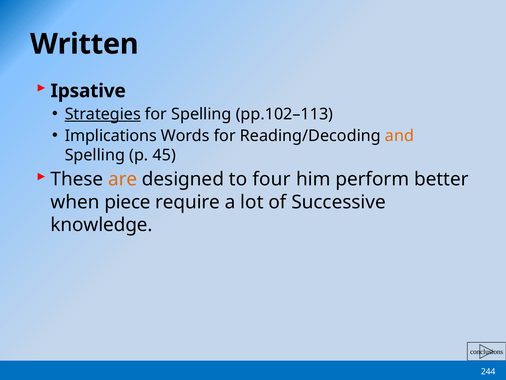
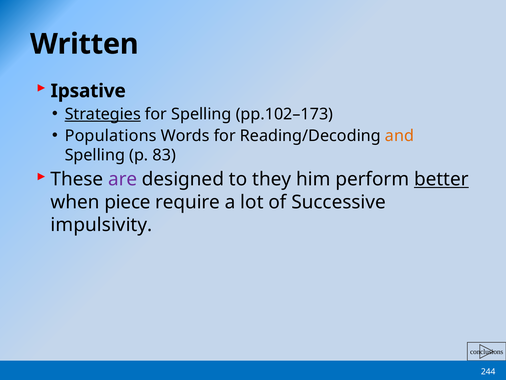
pp.102–113: pp.102–113 -> pp.102–173
Implications: Implications -> Populations
45: 45 -> 83
are colour: orange -> purple
four: four -> they
better underline: none -> present
knowledge: knowledge -> impulsivity
